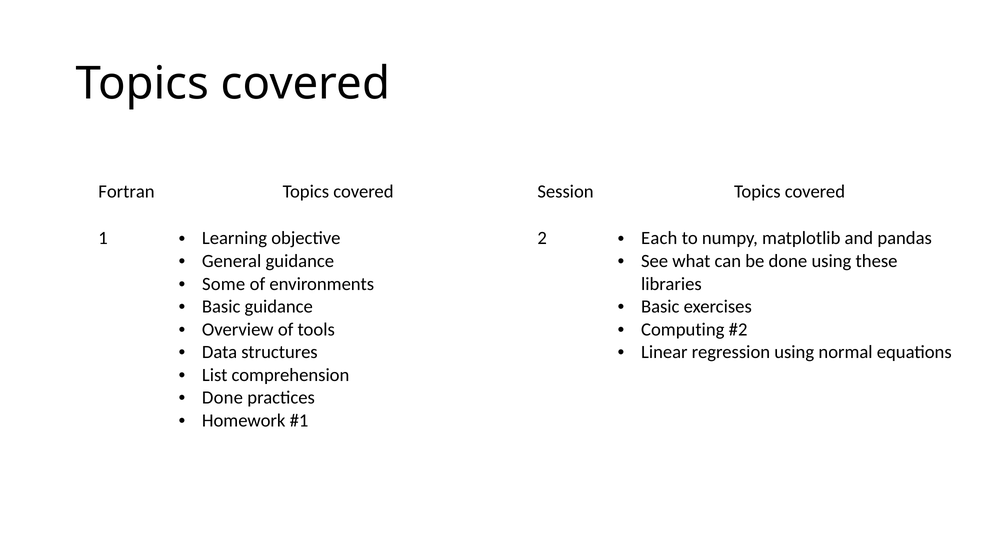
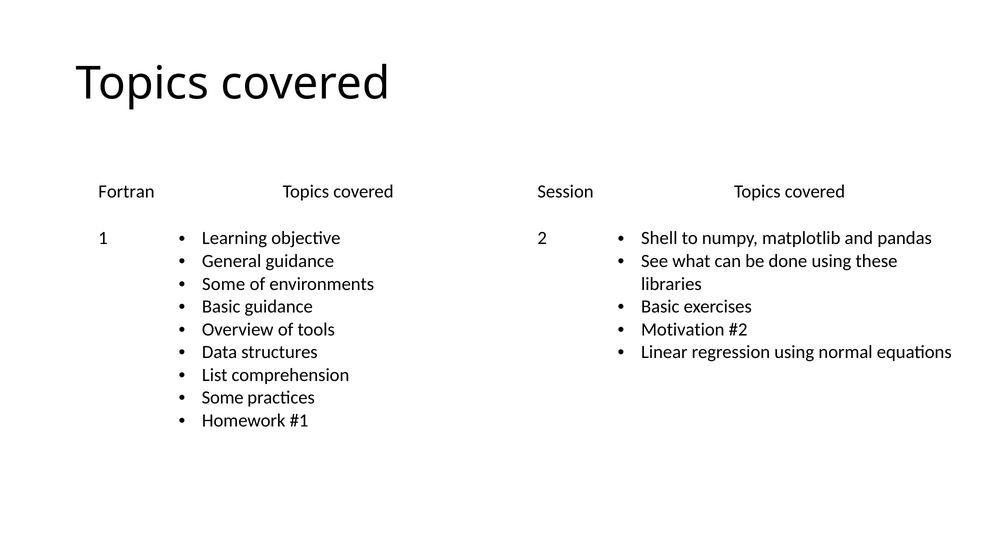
Each: Each -> Shell
Computing: Computing -> Motivation
Done at (222, 398): Done -> Some
